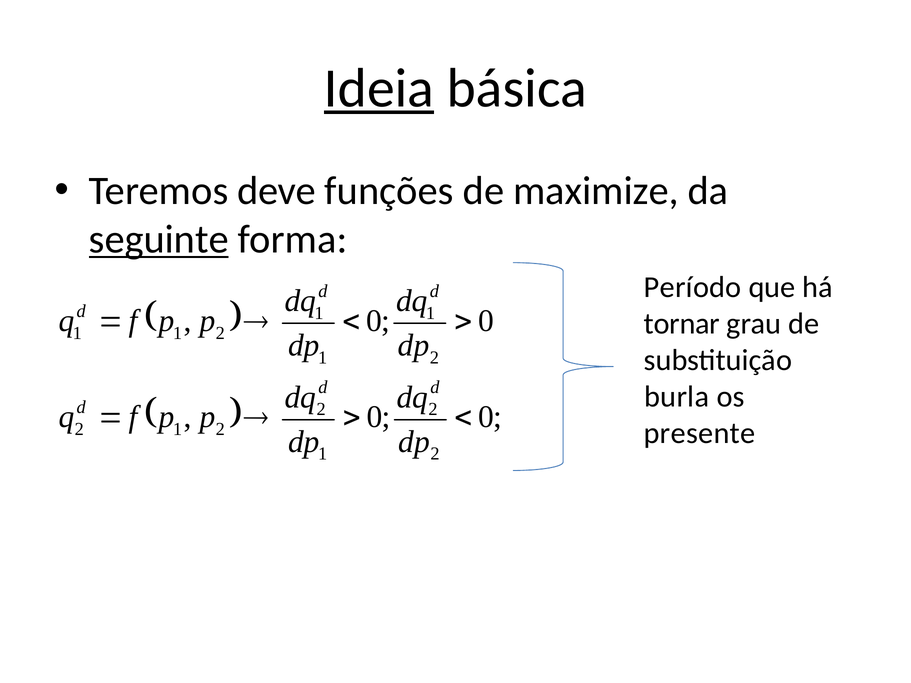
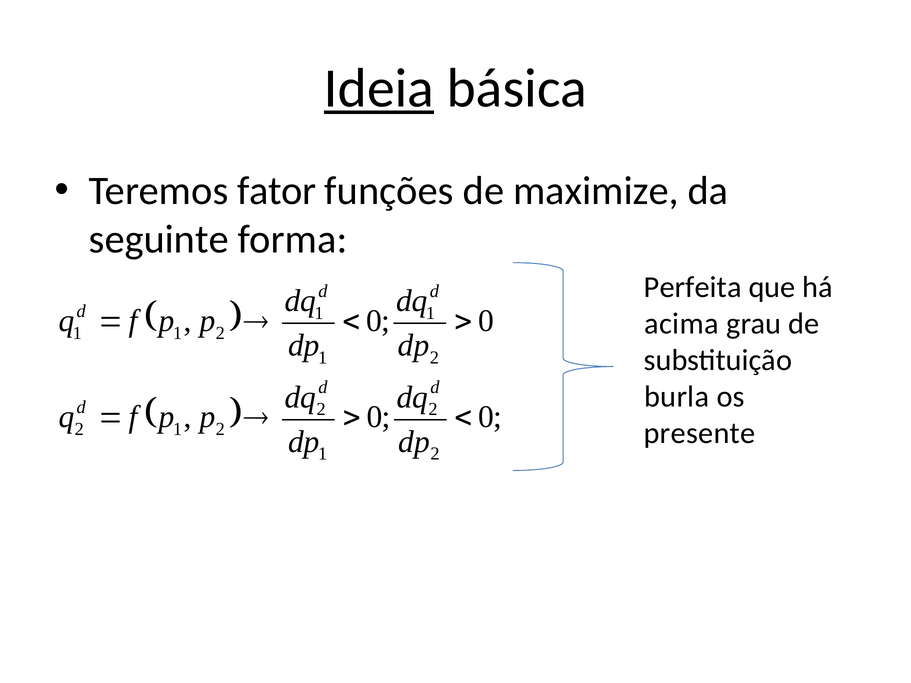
deve: deve -> fator
seguinte underline: present -> none
Período: Período -> Perfeita
tornar: tornar -> acima
